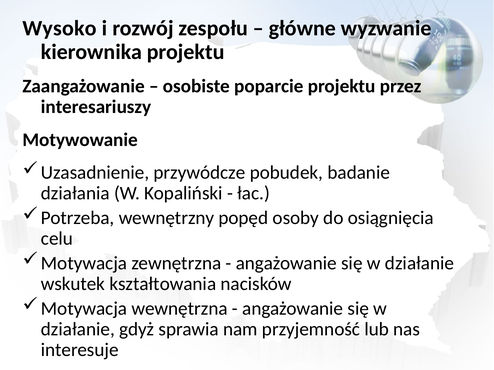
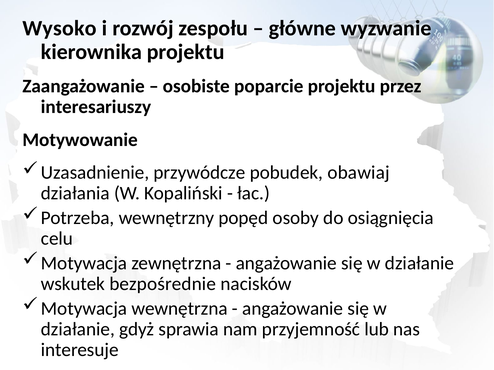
badanie: badanie -> obawiaj
kształtowania: kształtowania -> bezpośrednie
